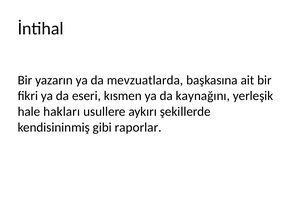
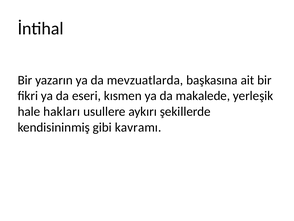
kaynağını: kaynağını -> makalede
raporlar: raporlar -> kavramı
